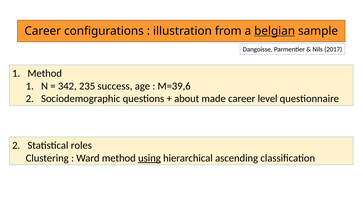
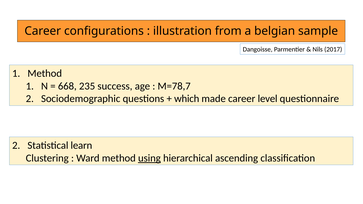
belgian underline: present -> none
342: 342 -> 668
M=39,6: M=39,6 -> M=78,7
about: about -> which
roles: roles -> learn
